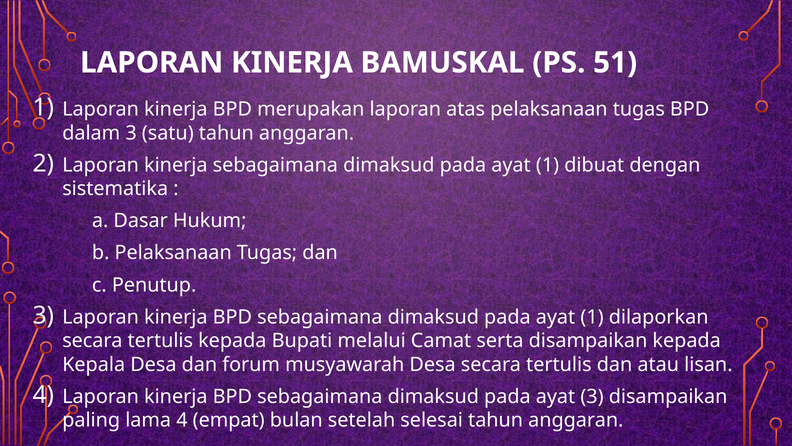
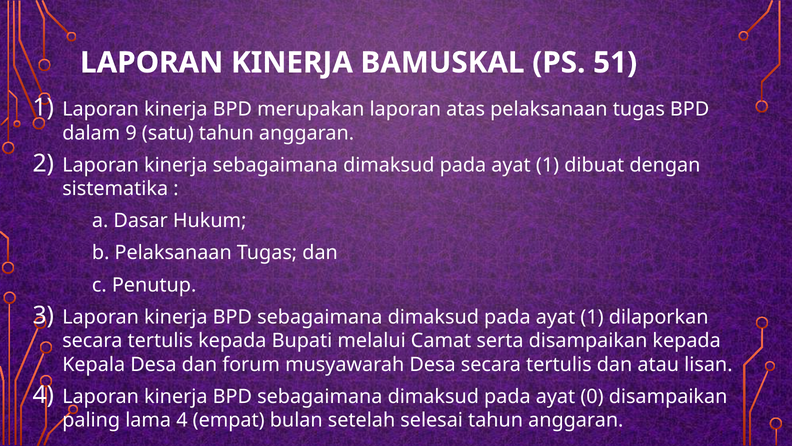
dalam 3: 3 -> 9
ayat 3: 3 -> 0
